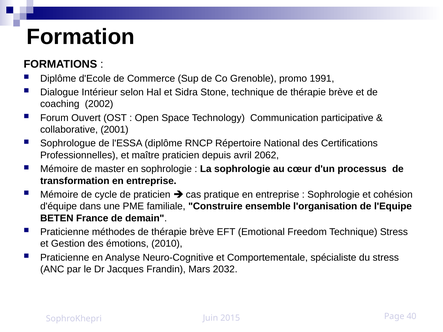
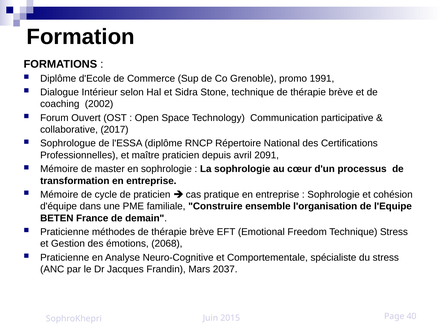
2001: 2001 -> 2017
2062: 2062 -> 2091
2010: 2010 -> 2068
2032: 2032 -> 2037
